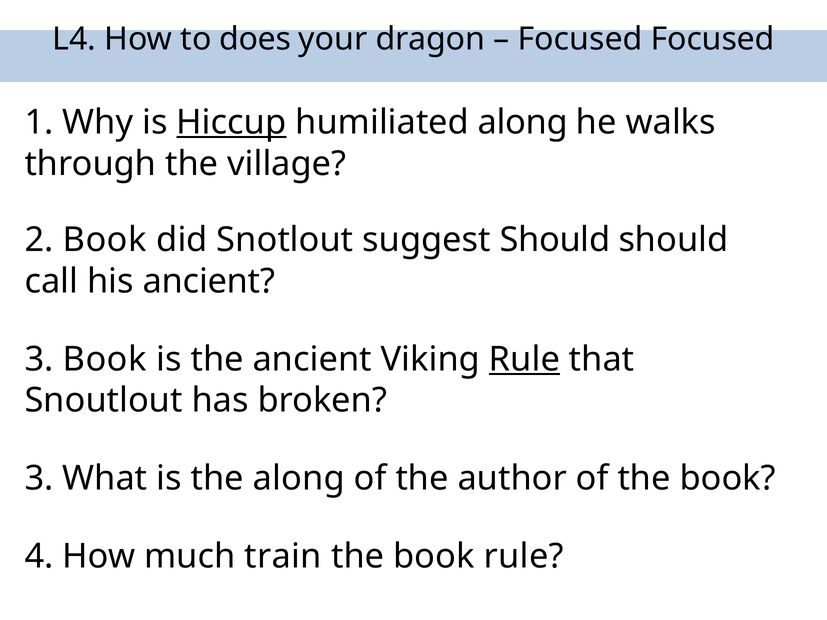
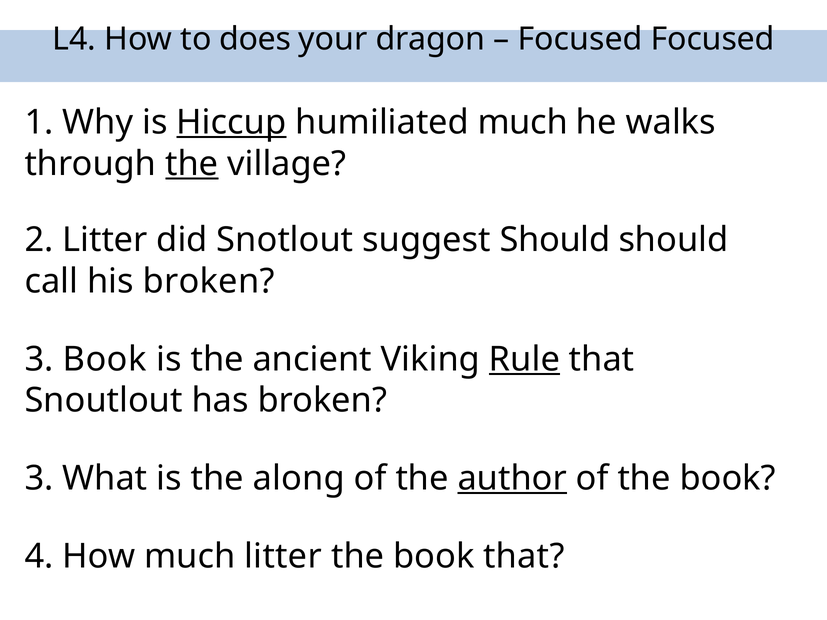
humiliated along: along -> much
the at (192, 164) underline: none -> present
2 Book: Book -> Litter
his ancient: ancient -> broken
author underline: none -> present
much train: train -> litter
book rule: rule -> that
